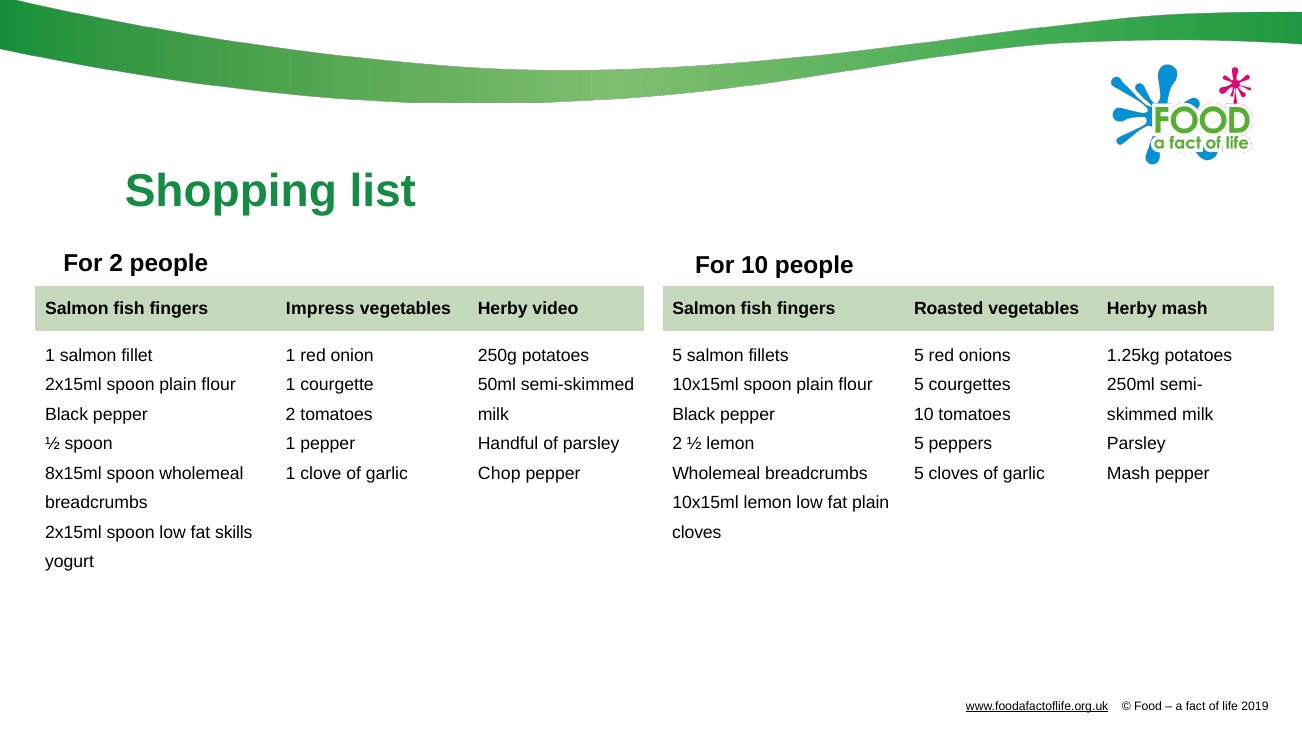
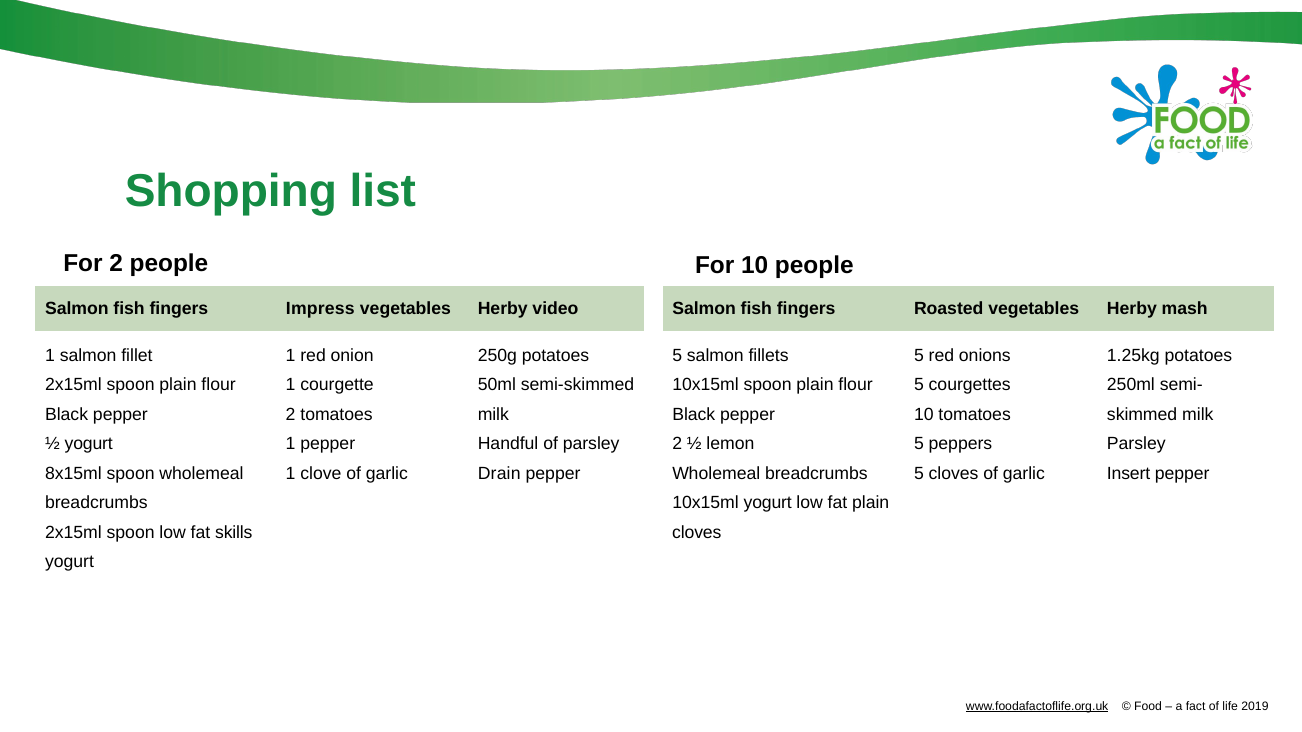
½ spoon: spoon -> yogurt
Chop: Chop -> Drain
Mash at (1128, 474): Mash -> Insert
10x15ml lemon: lemon -> yogurt
